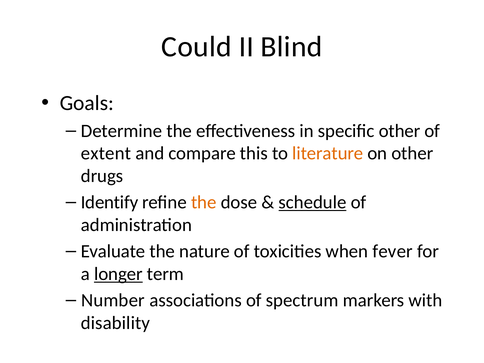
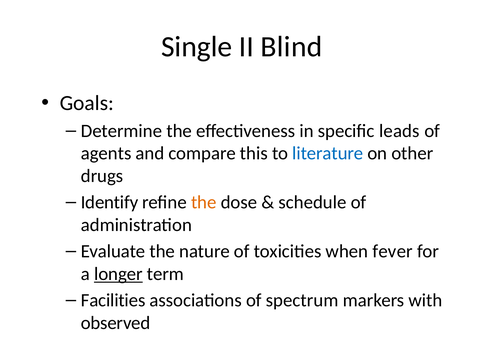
Could: Could -> Single
specific other: other -> leads
extent: extent -> agents
literature colour: orange -> blue
schedule underline: present -> none
Number: Number -> Facilities
disability: disability -> observed
